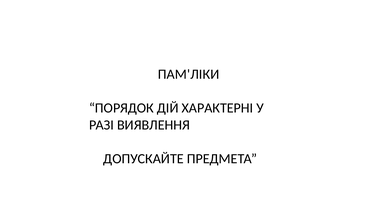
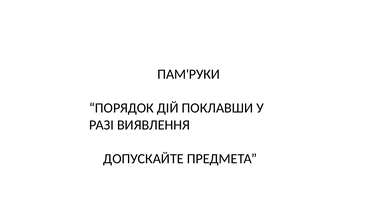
ПАМ'ЛІКИ: ПАМ'ЛІКИ -> ПАМ'РУКИ
ХАРАКТЕРНІ: ХАРАКТЕРНІ -> ПОКЛАВШИ
